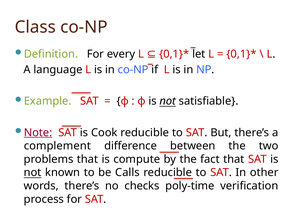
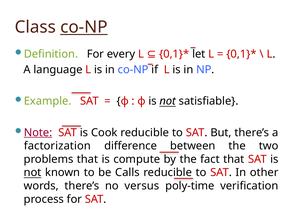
co-NP at (84, 27) underline: none -> present
complement: complement -> factorization
checks: checks -> versus
